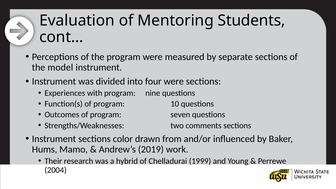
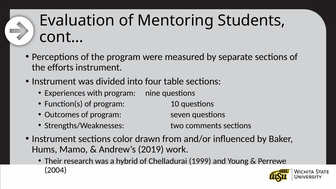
model: model -> efforts
four were: were -> table
